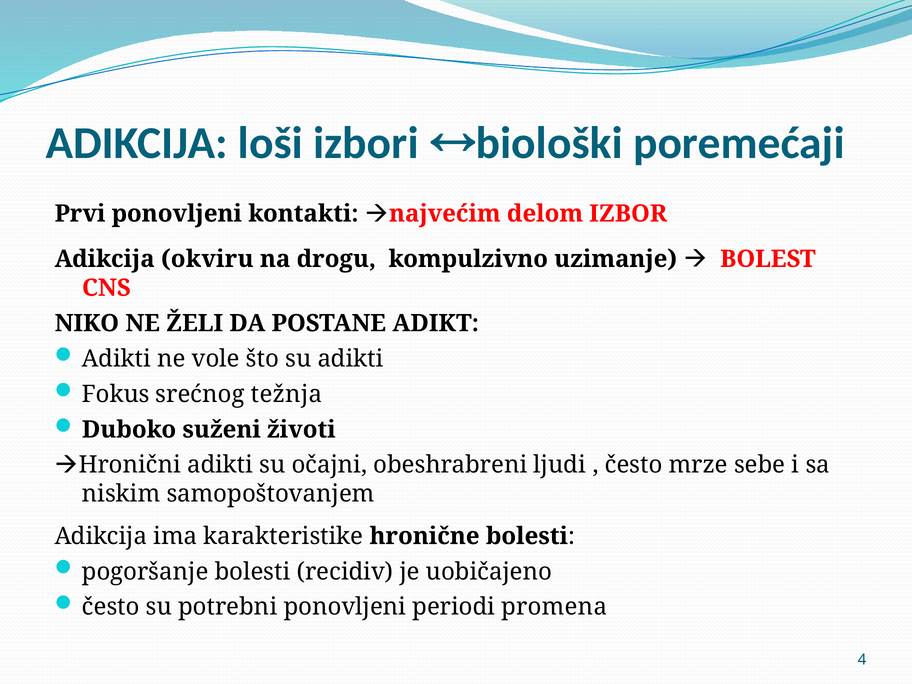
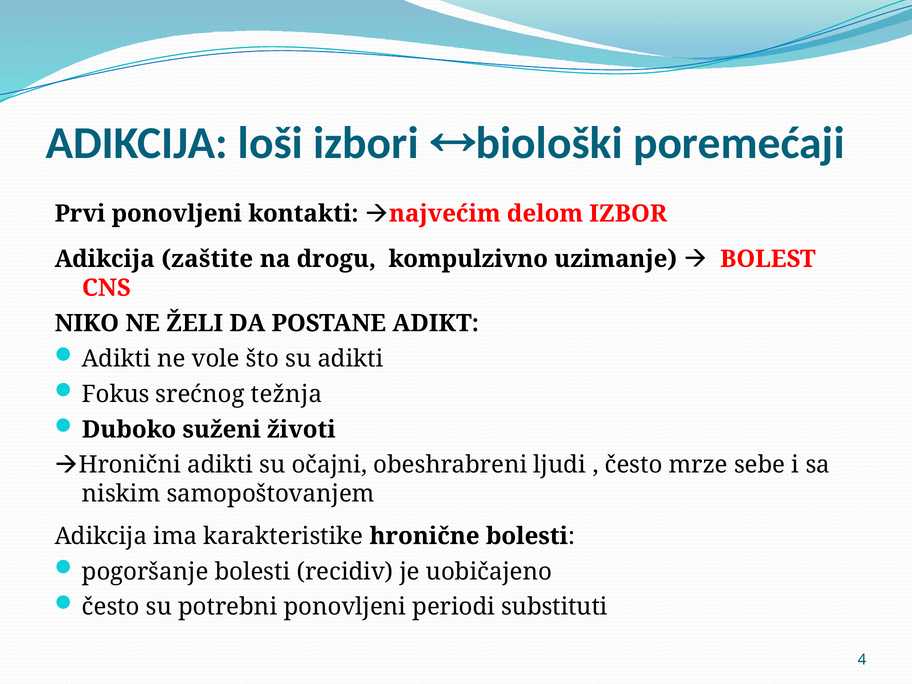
okviru: okviru -> zaštite
promena: promena -> substituti
